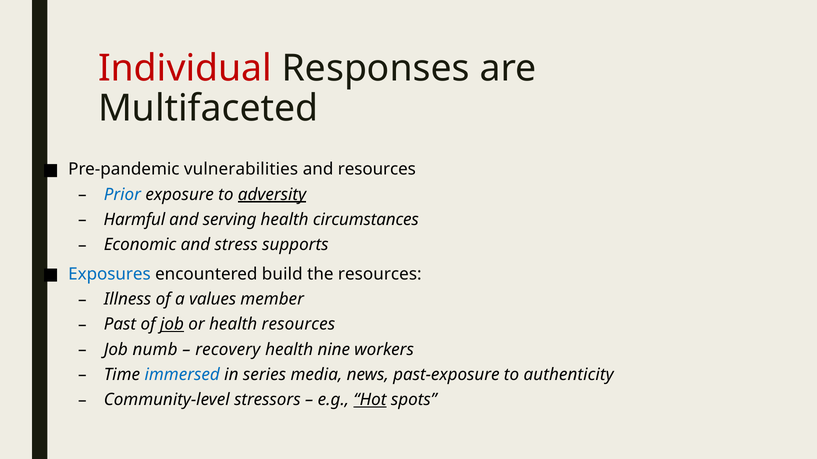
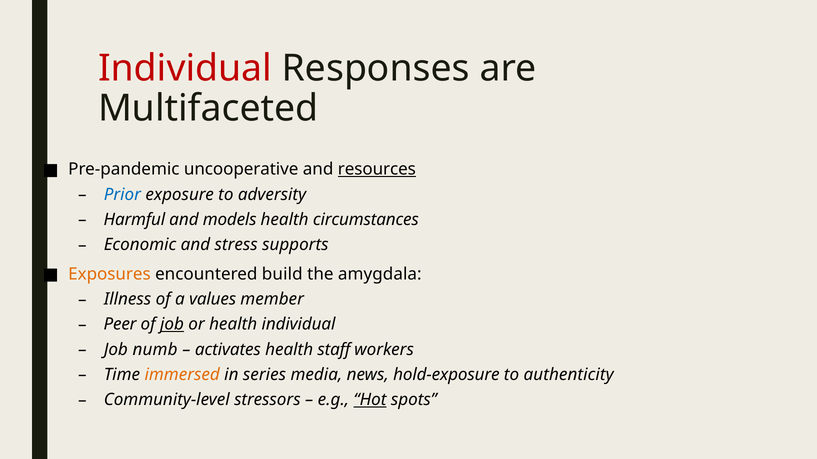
vulnerabilities: vulnerabilities -> uncooperative
resources at (377, 170) underline: none -> present
adversity underline: present -> none
serving: serving -> models
Exposures colour: blue -> orange
the resources: resources -> amygdala
Past: Past -> Peer
health resources: resources -> individual
recovery: recovery -> activates
nine: nine -> staff
immersed colour: blue -> orange
past-exposure: past-exposure -> hold-exposure
